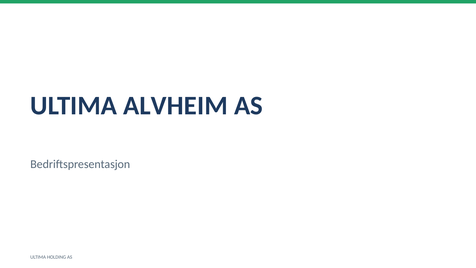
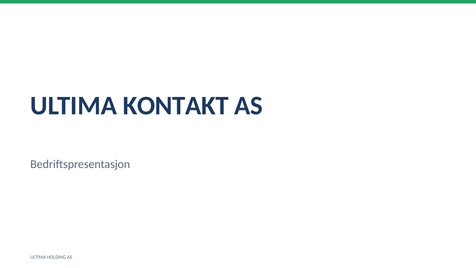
ALVHEIM: ALVHEIM -> KONTAKT
